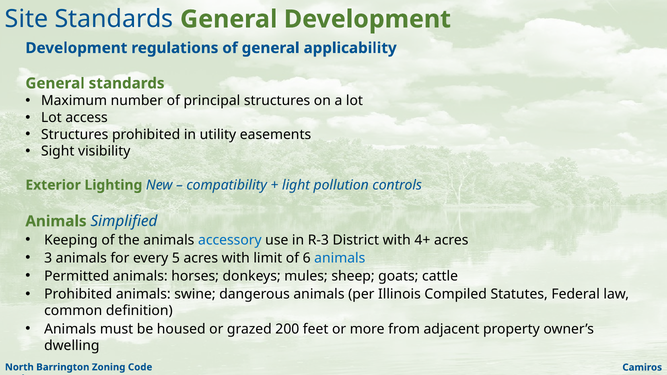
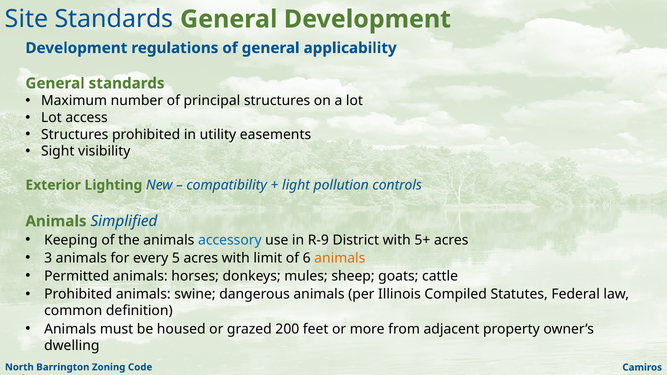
R-3: R-3 -> R-9
4+: 4+ -> 5+
animals at (340, 258) colour: blue -> orange
